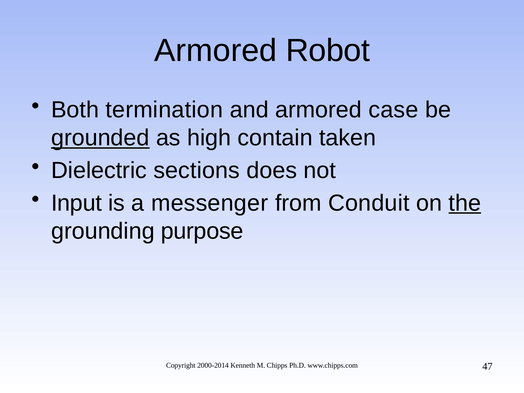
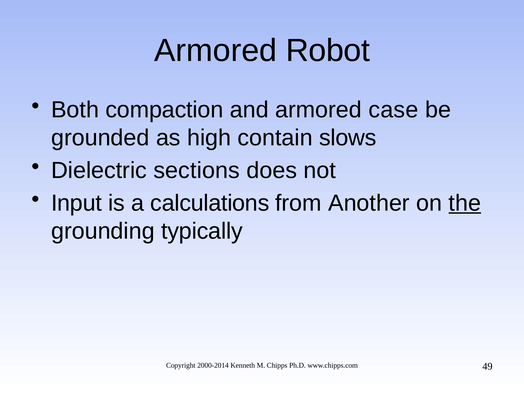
termination: termination -> compaction
grounded underline: present -> none
taken: taken -> slows
messenger: messenger -> calculations
Conduit: Conduit -> Another
purpose: purpose -> typically
47: 47 -> 49
